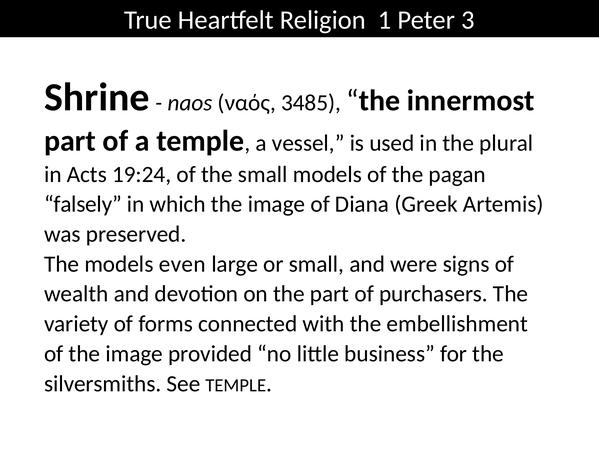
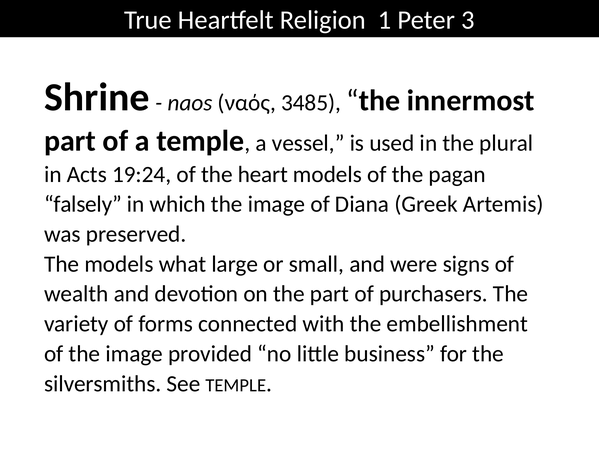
the small: small -> heart
even: even -> what
